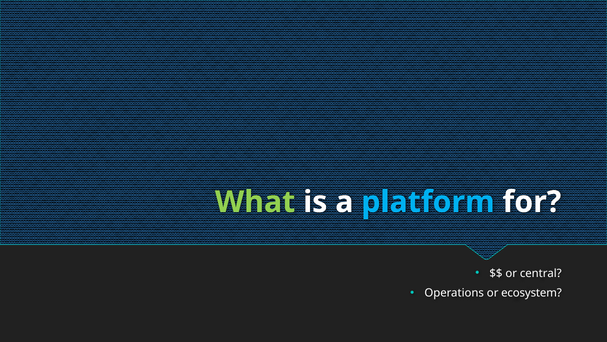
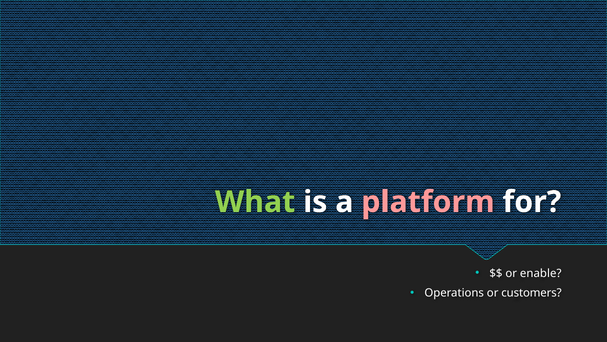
platform colour: light blue -> pink
central: central -> enable
ecosystem: ecosystem -> customers
